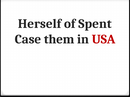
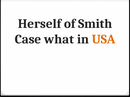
Spent: Spent -> Smith
them: them -> what
USA colour: red -> orange
